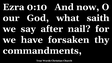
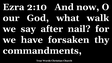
0:10: 0:10 -> 2:10
saith: saith -> walk
